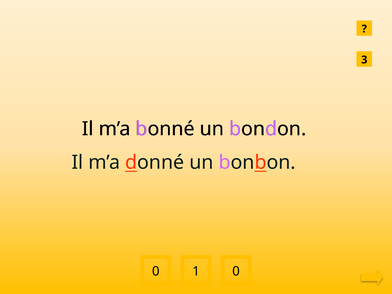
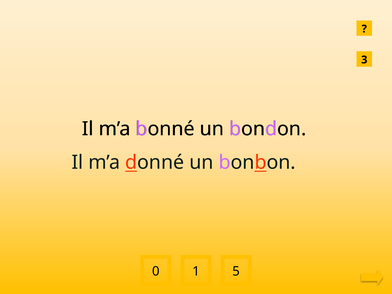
0 0: 0 -> 5
